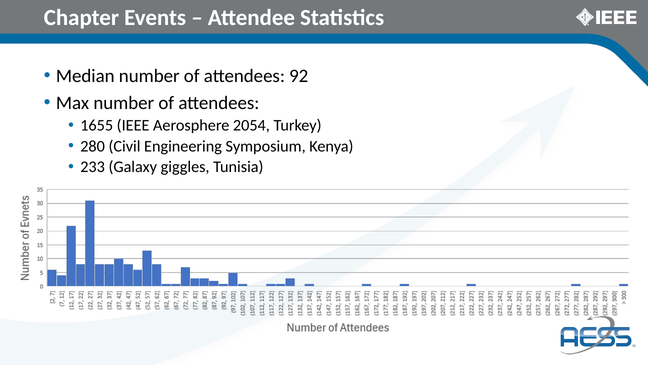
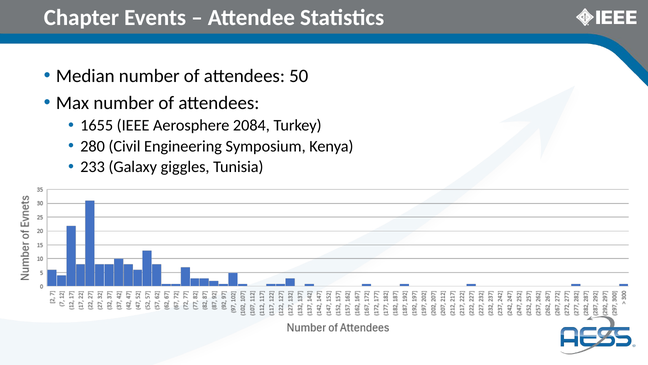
92: 92 -> 50
2054: 2054 -> 2084
